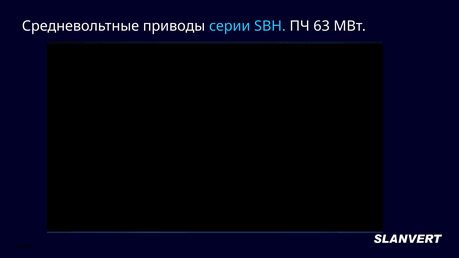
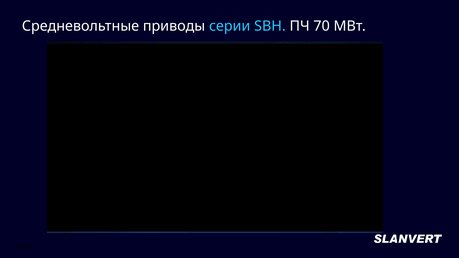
63: 63 -> 70
